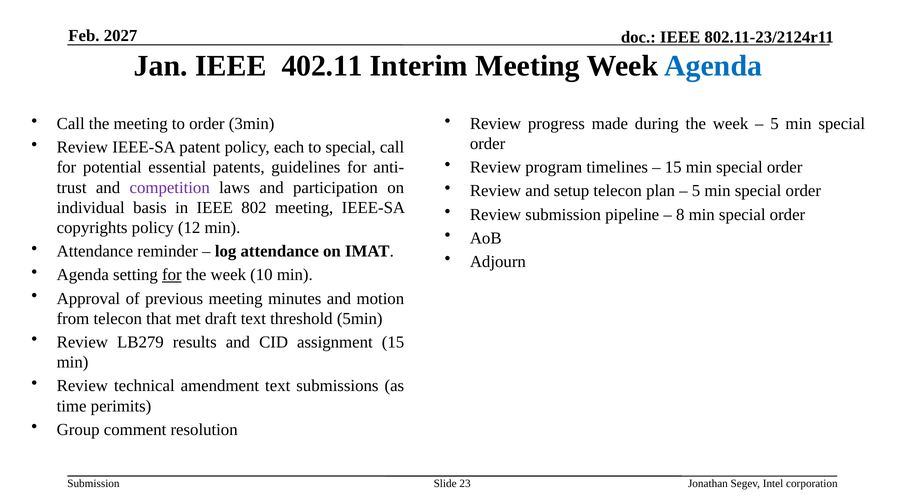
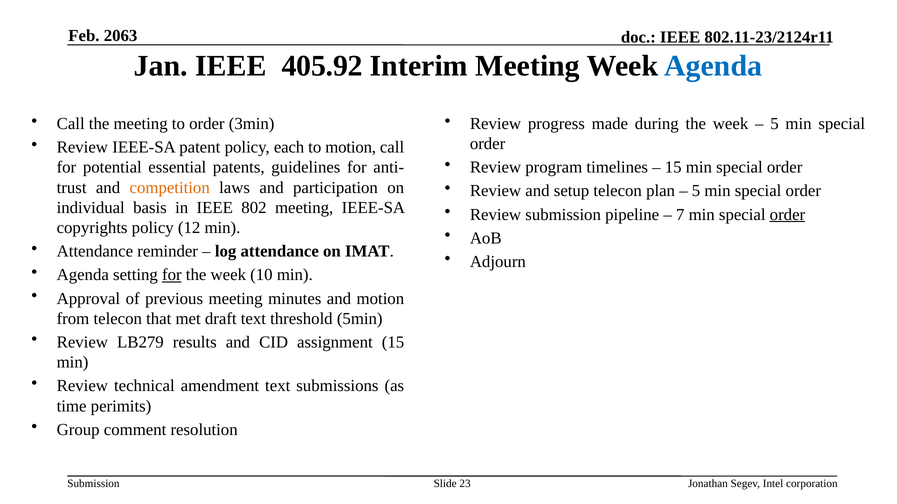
2027: 2027 -> 2063
402.11: 402.11 -> 405.92
to special: special -> motion
competition colour: purple -> orange
8: 8 -> 7
order at (787, 215) underline: none -> present
